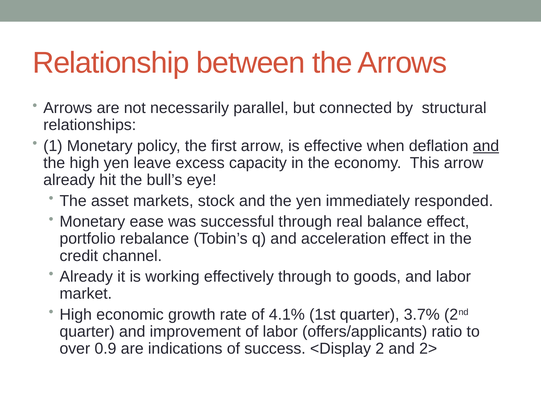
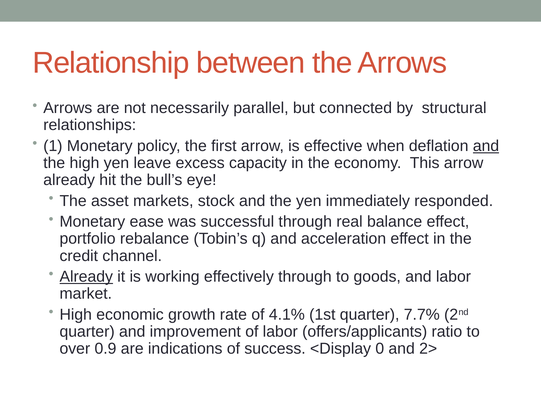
Already at (86, 276) underline: none -> present
3.7%: 3.7% -> 7.7%
2: 2 -> 0
